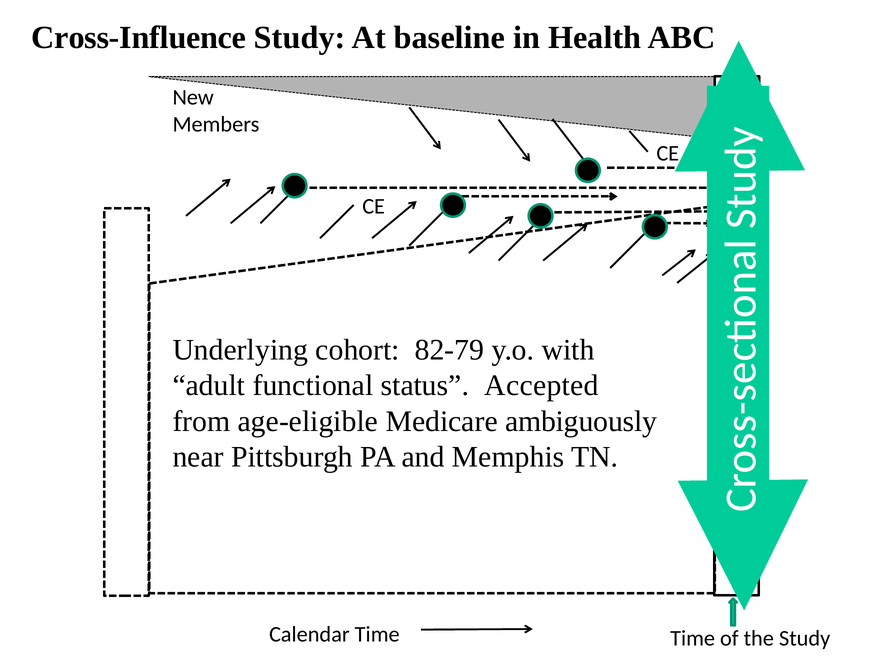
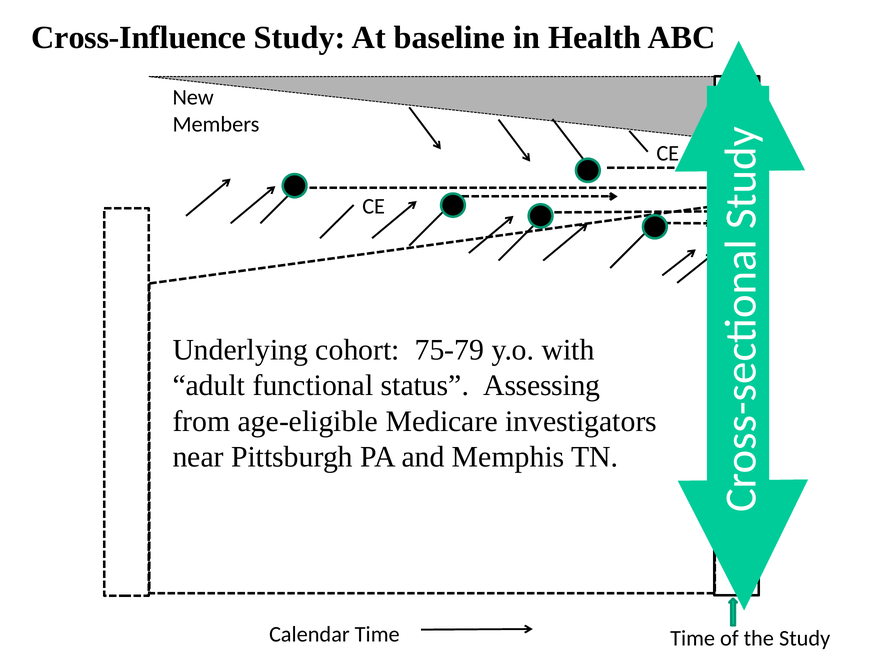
82-79: 82-79 -> 75-79
Accepted: Accepted -> Assessing
ambiguously: ambiguously -> investigators
